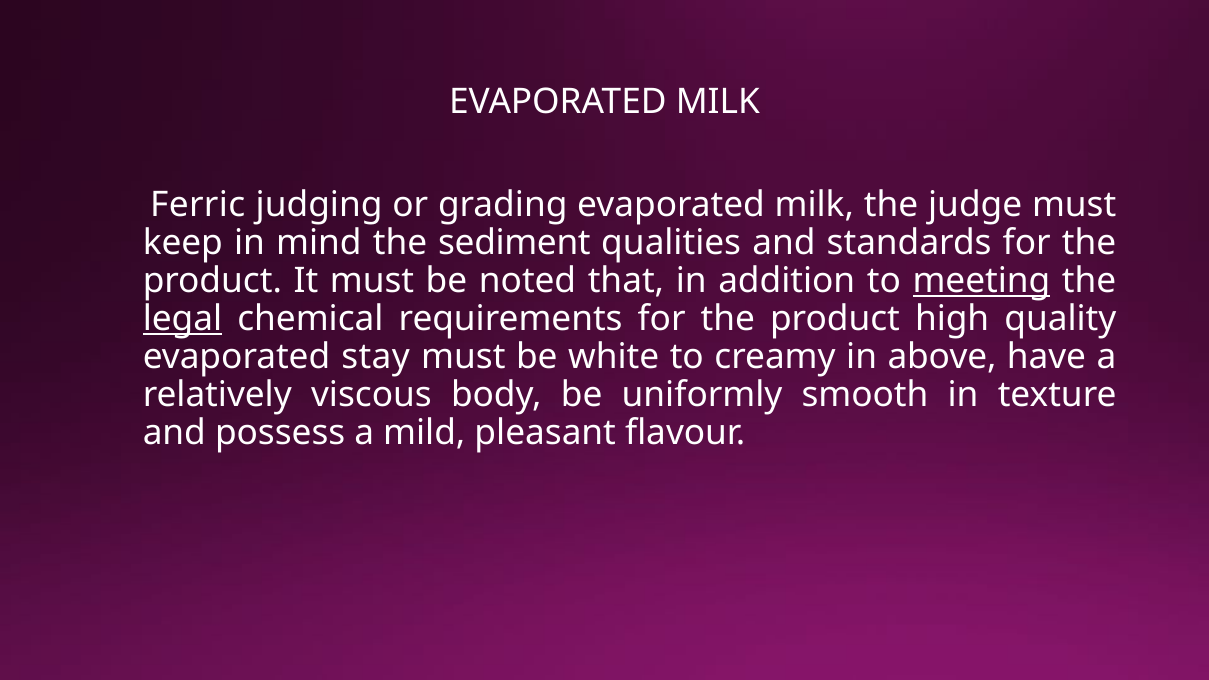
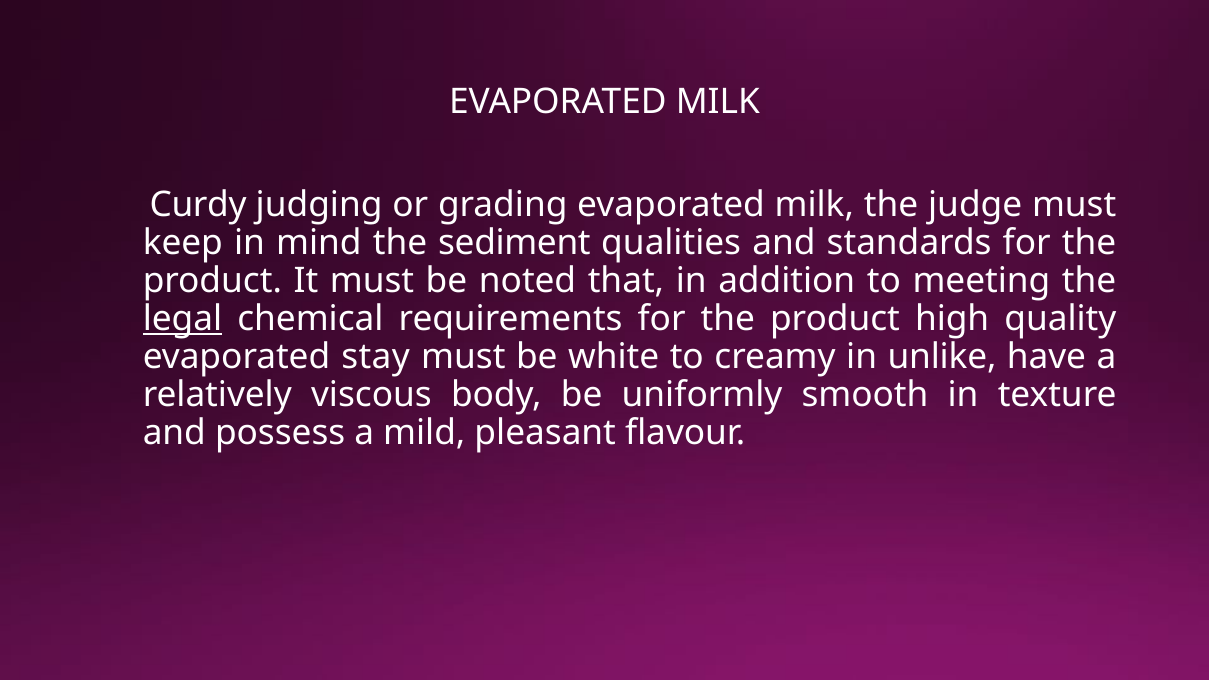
Ferric: Ferric -> Curdy
meeting underline: present -> none
above: above -> unlike
